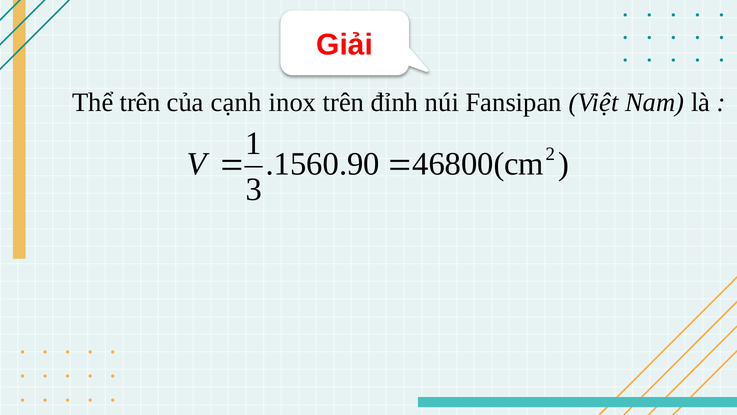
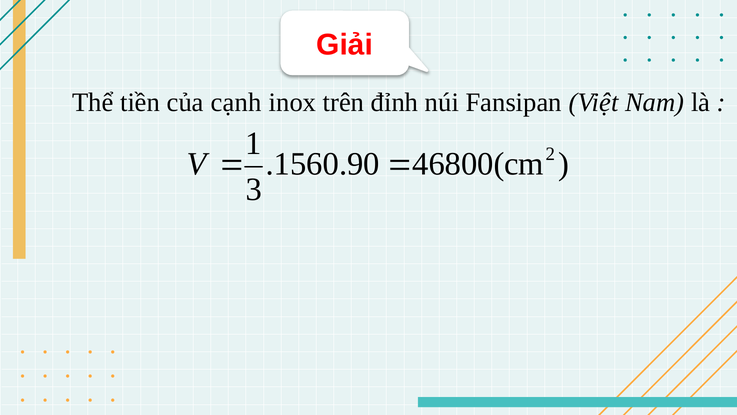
Thể trên: trên -> tiền
